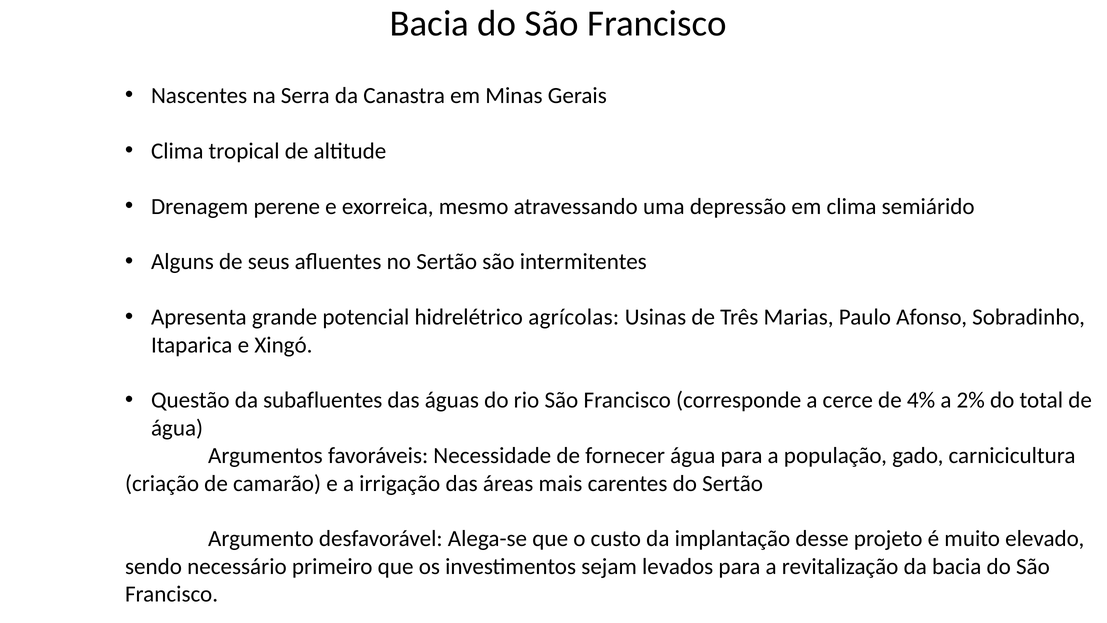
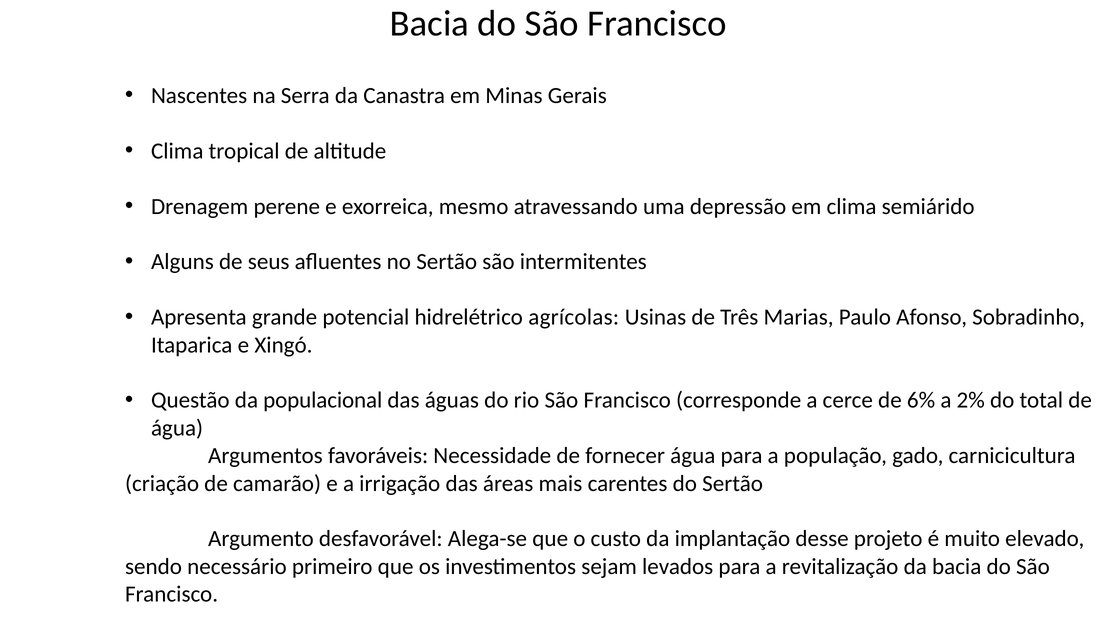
subafluentes: subafluentes -> populacional
4%: 4% -> 6%
